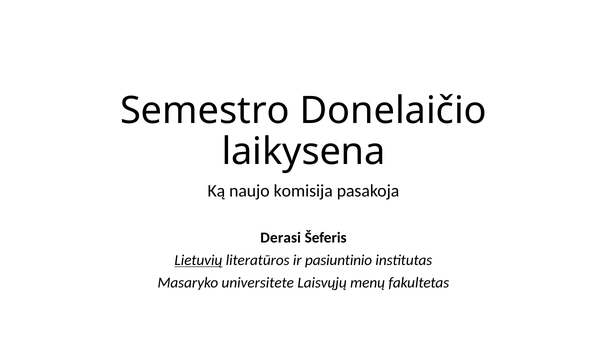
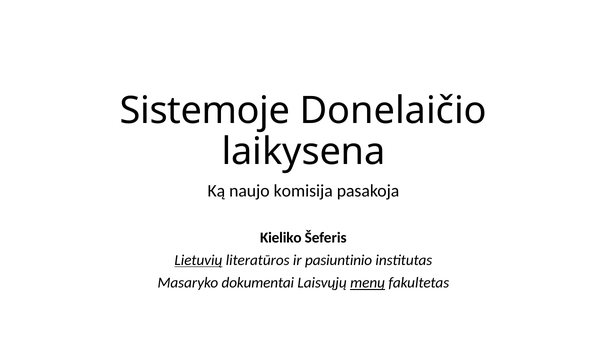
Semestro: Semestro -> Sistemoje
Derasi: Derasi -> Kieliko
universitete: universitete -> dokumentai
menų underline: none -> present
